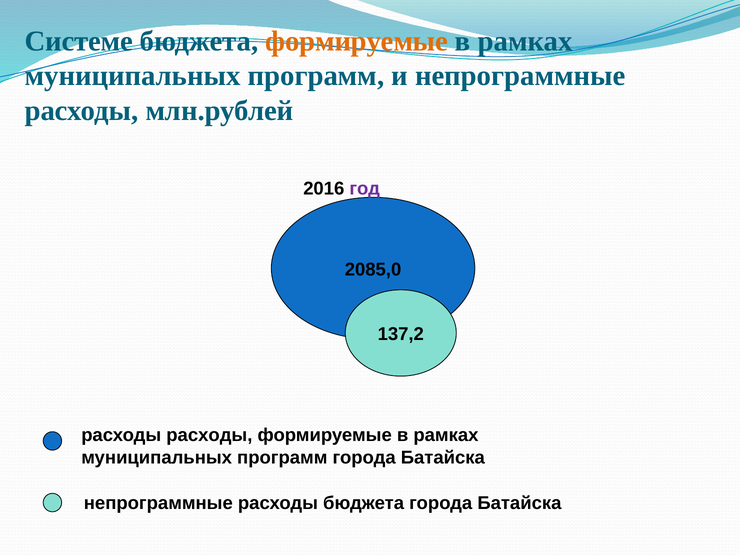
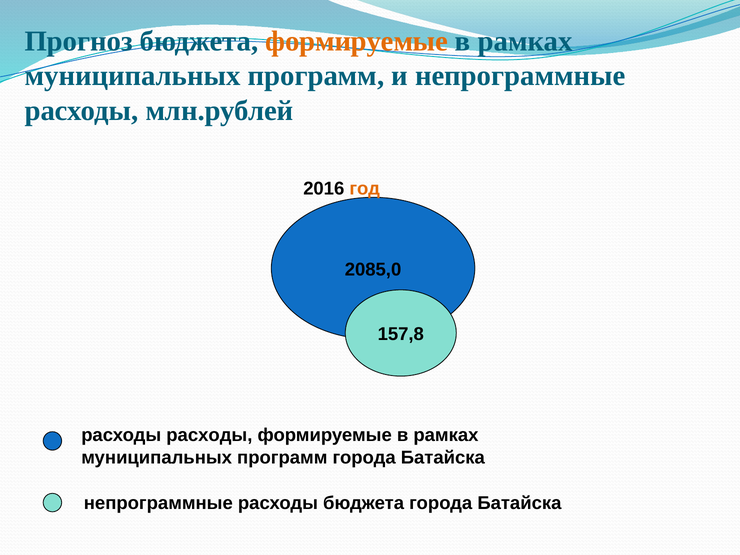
Системе: Системе -> Прогноз
год colour: purple -> orange
137,2: 137,2 -> 157,8
